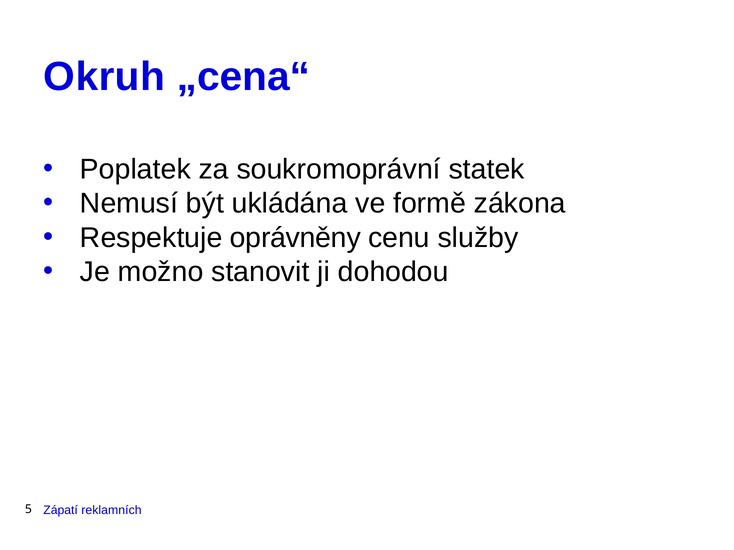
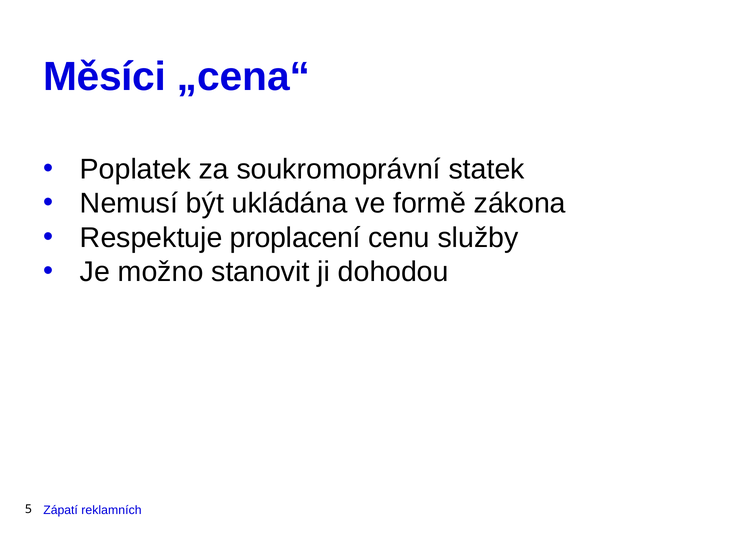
Okruh: Okruh -> Měsíci
oprávněny: oprávněny -> proplacení
